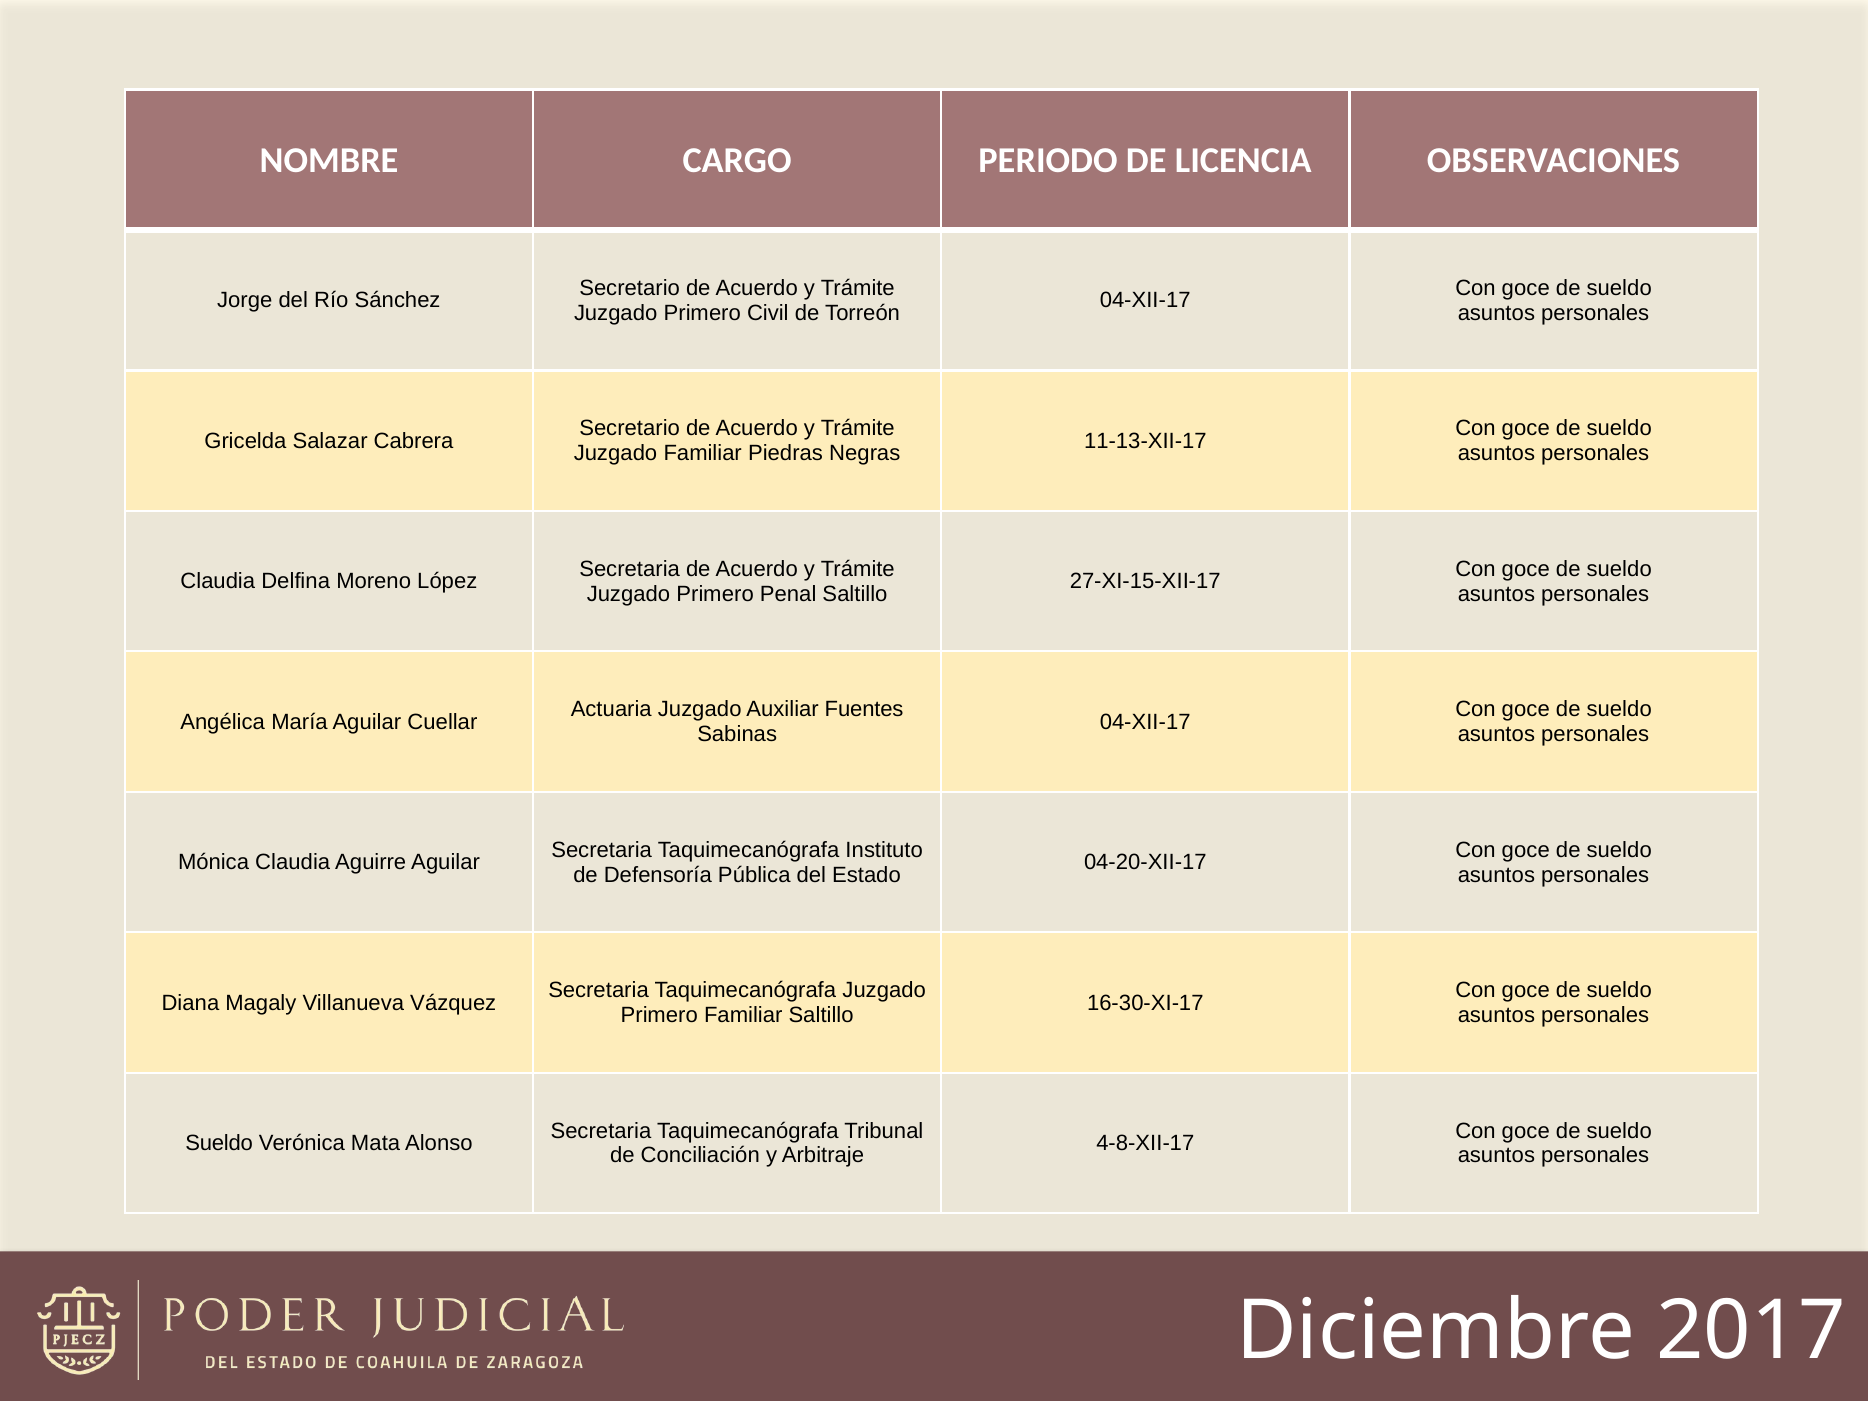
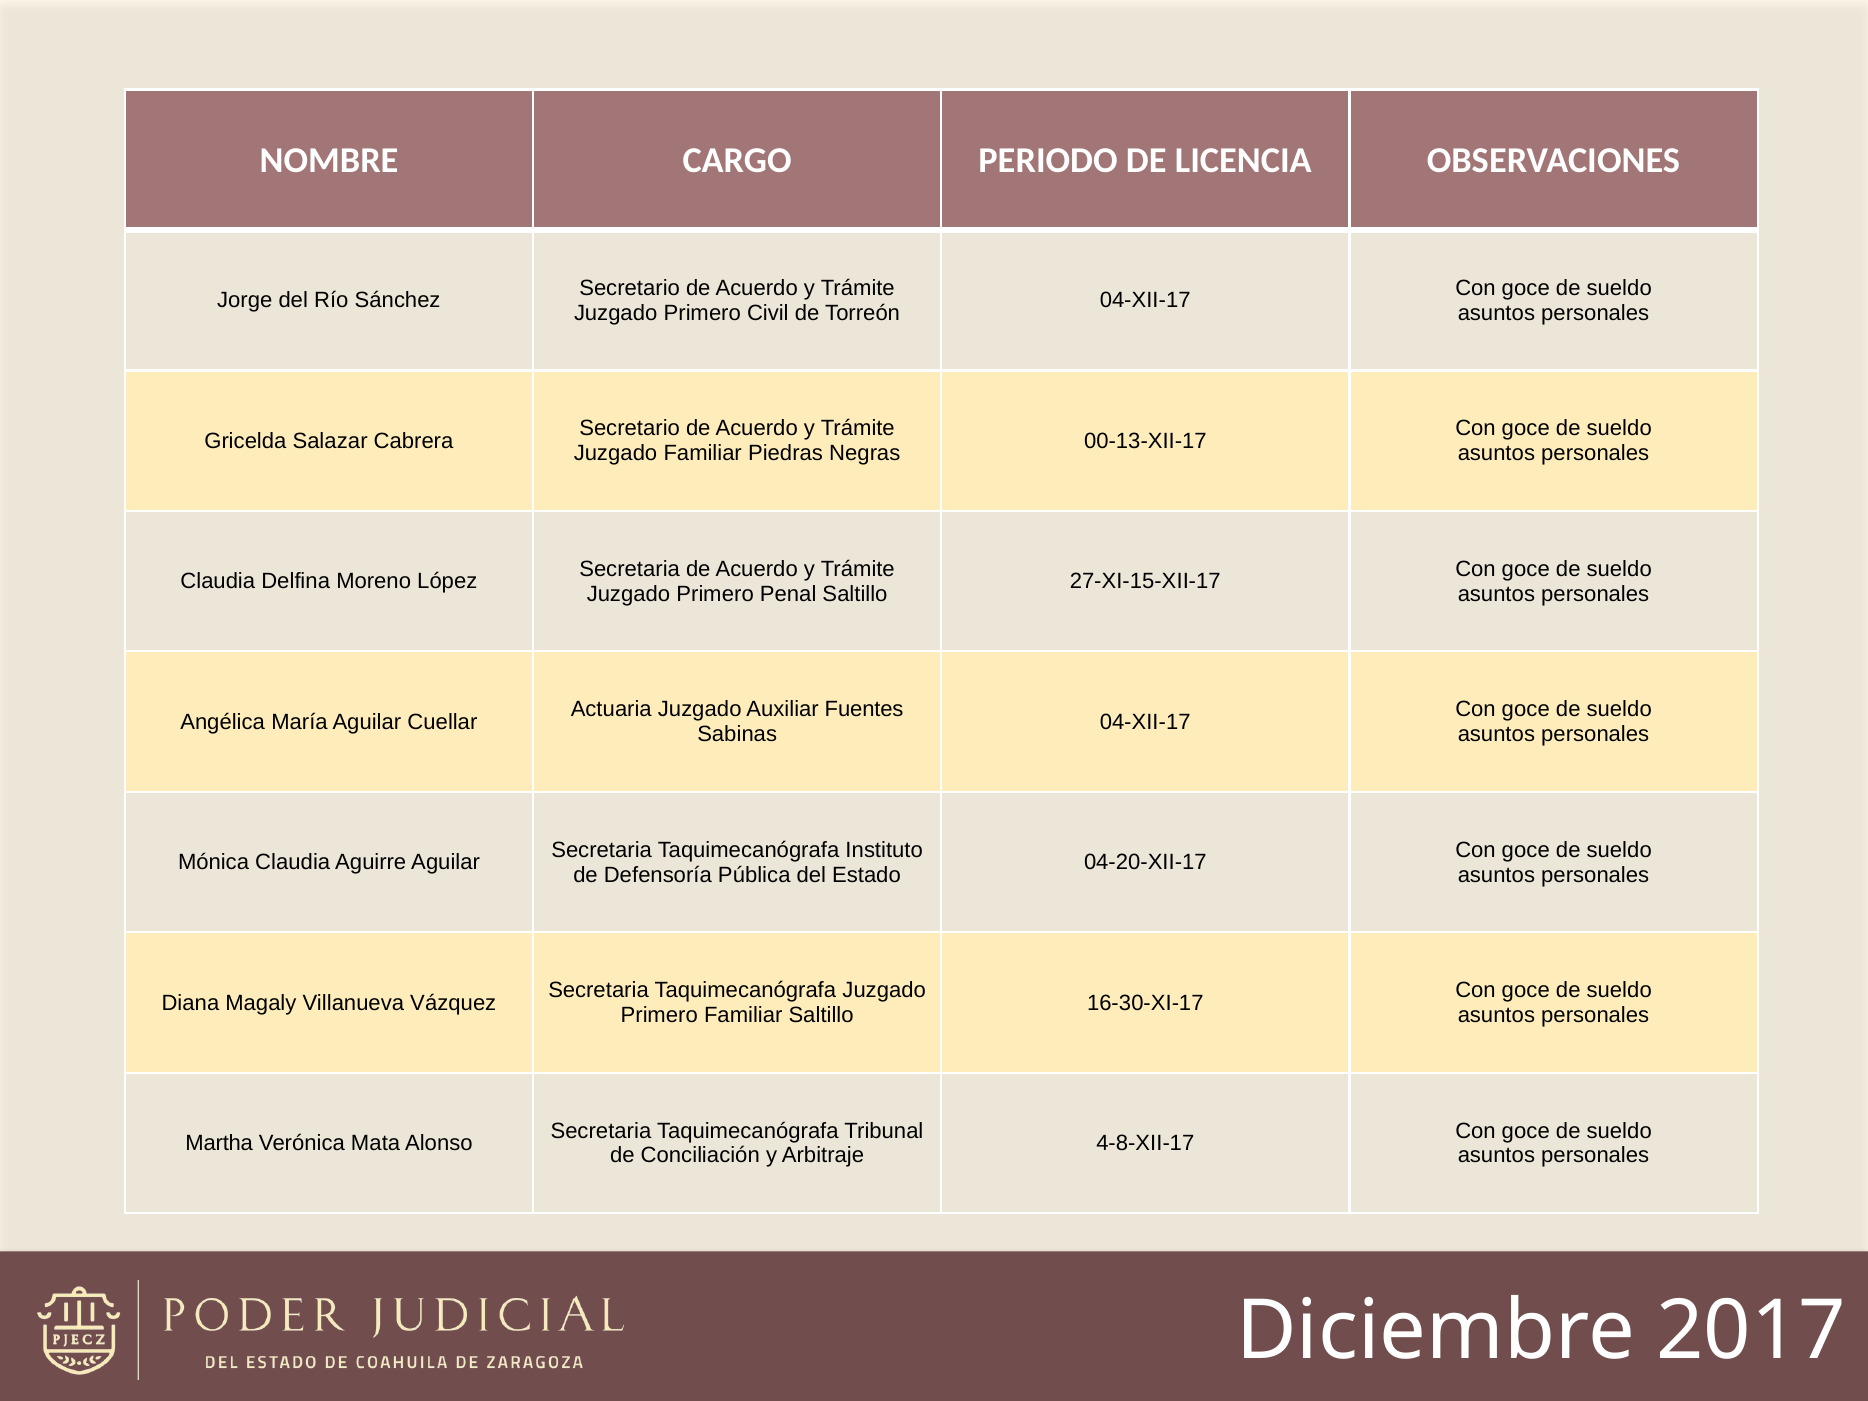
11-13-XII-17: 11-13-XII-17 -> 00-13-XII-17
Sueldo at (219, 1143): Sueldo -> Martha
